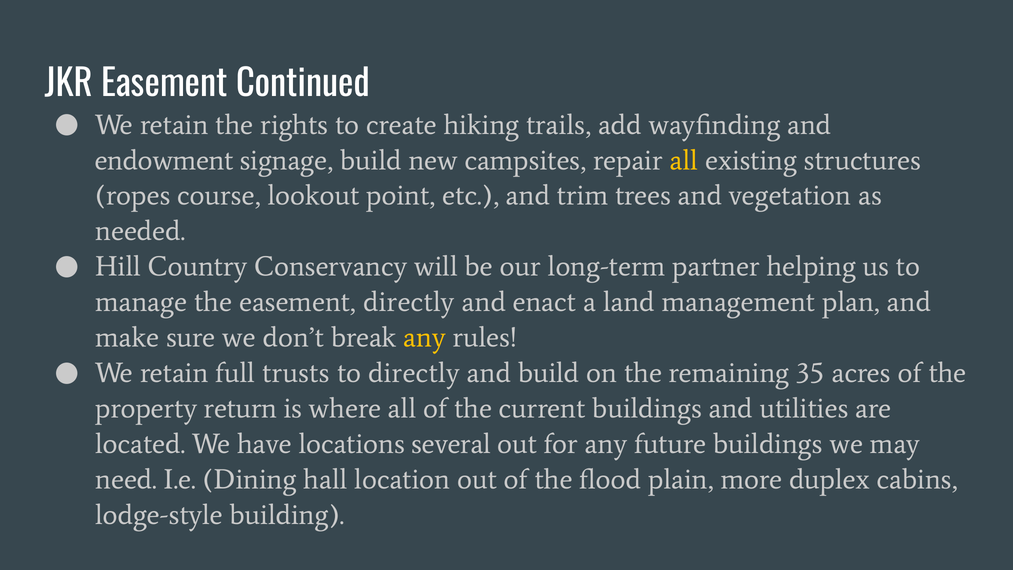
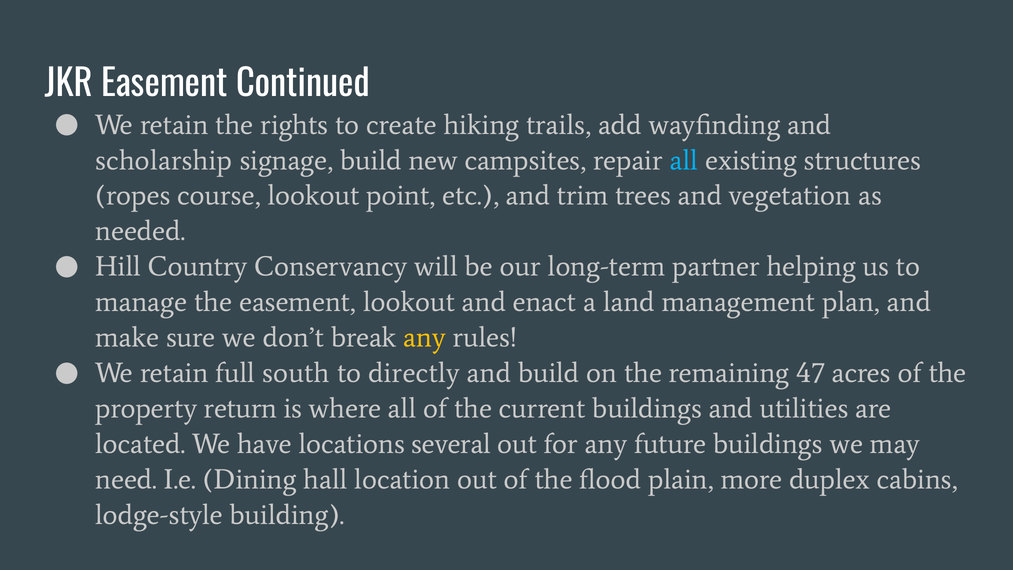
endowment: endowment -> scholarship
all at (684, 160) colour: yellow -> light blue
easement directly: directly -> lookout
trusts: trusts -> south
35: 35 -> 47
